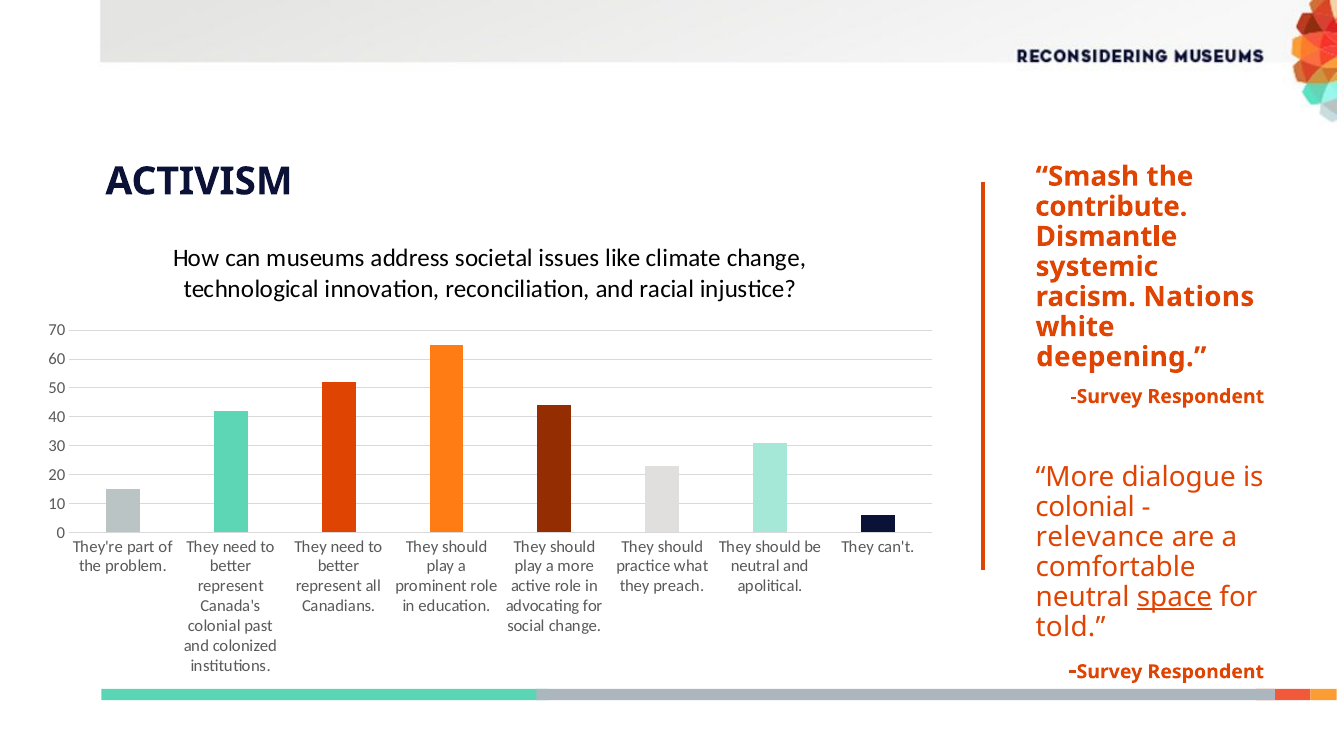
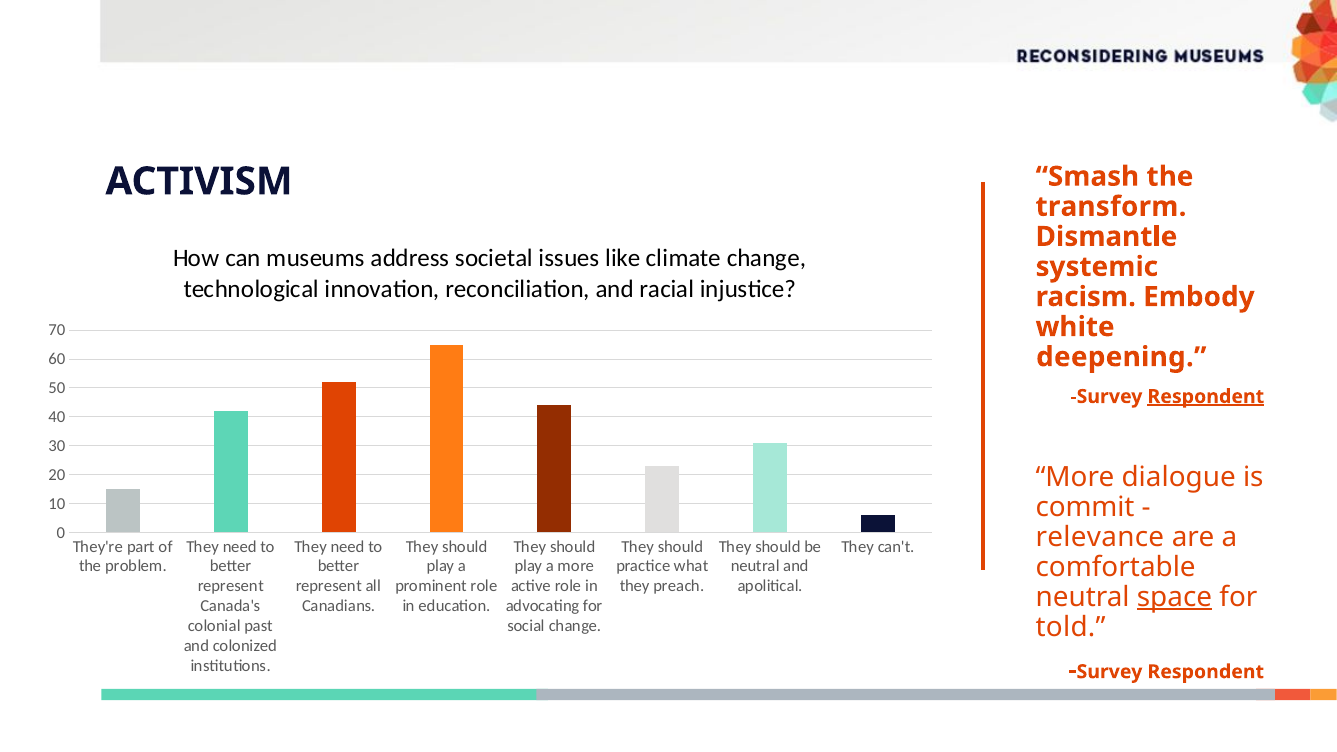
contribute: contribute -> transform
Nations: Nations -> Embody
Respondent at (1206, 397) underline: none -> present
colonial at (1085, 507): colonial -> commit
